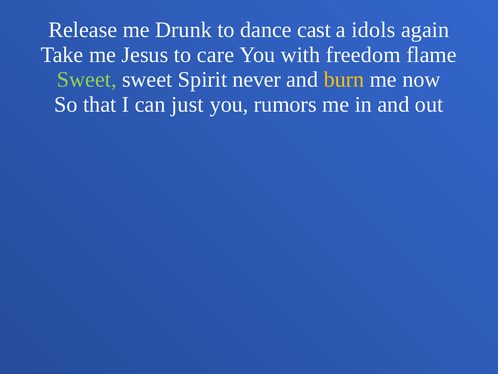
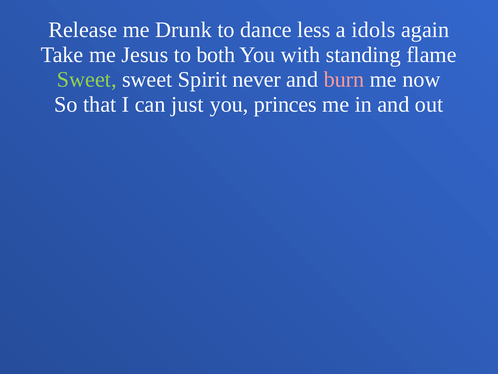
cast: cast -> less
care: care -> both
freedom: freedom -> standing
burn colour: yellow -> pink
rumors: rumors -> princes
